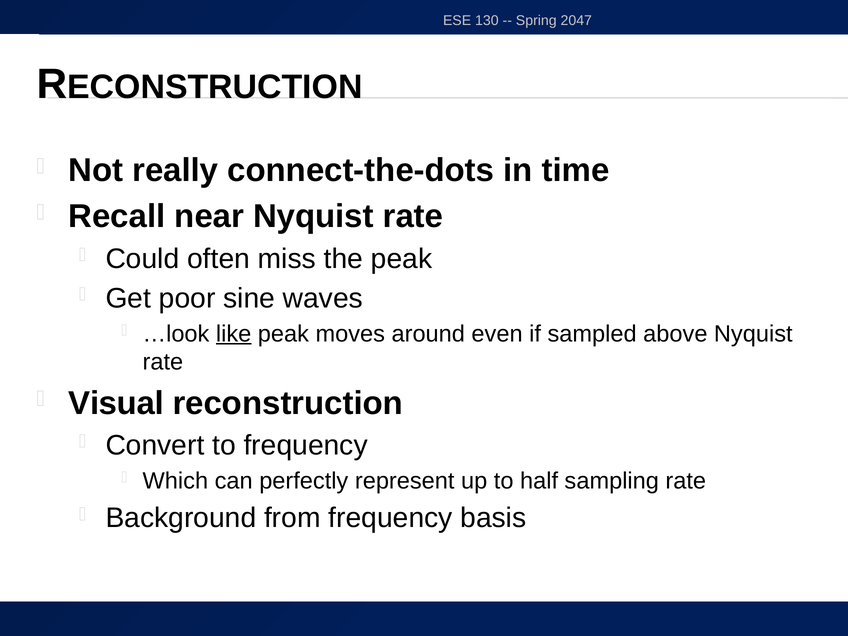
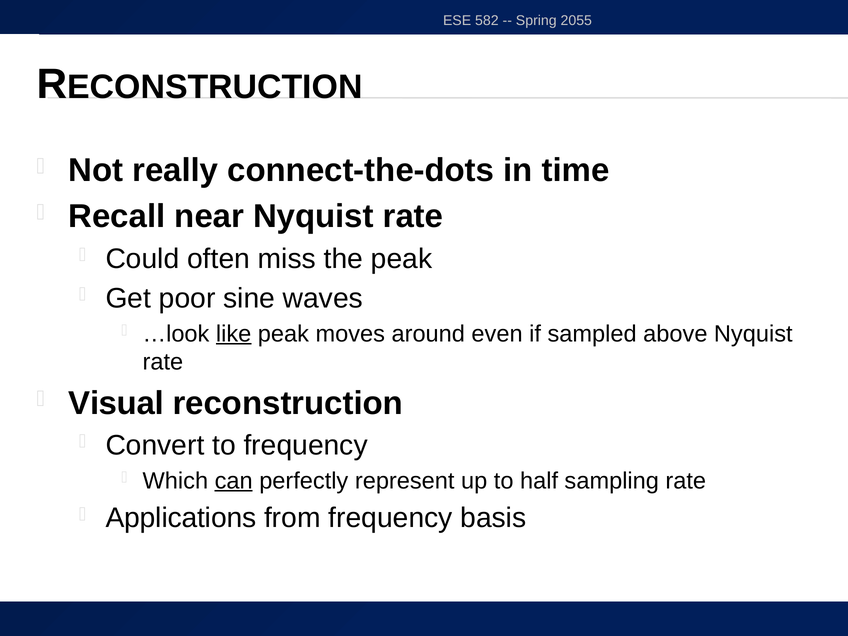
130: 130 -> 582
2047: 2047 -> 2055
can underline: none -> present
Background: Background -> Applications
